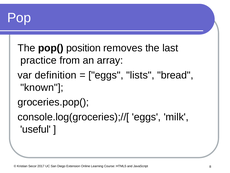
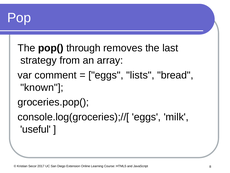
position: position -> through
practice: practice -> strategy
definition: definition -> comment
